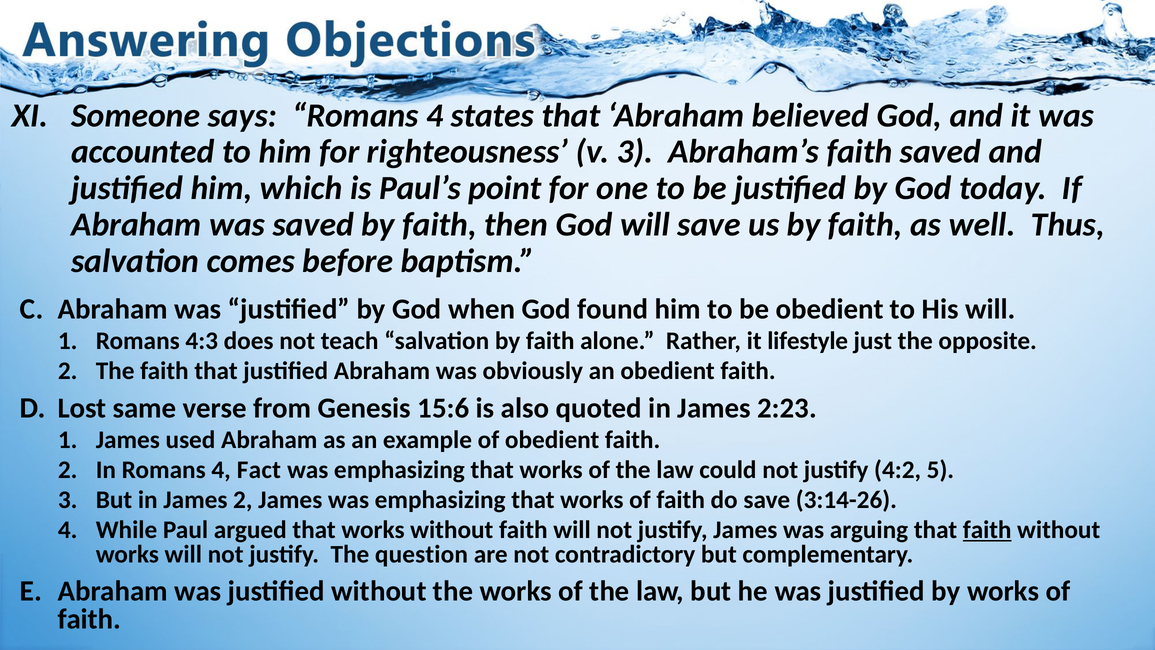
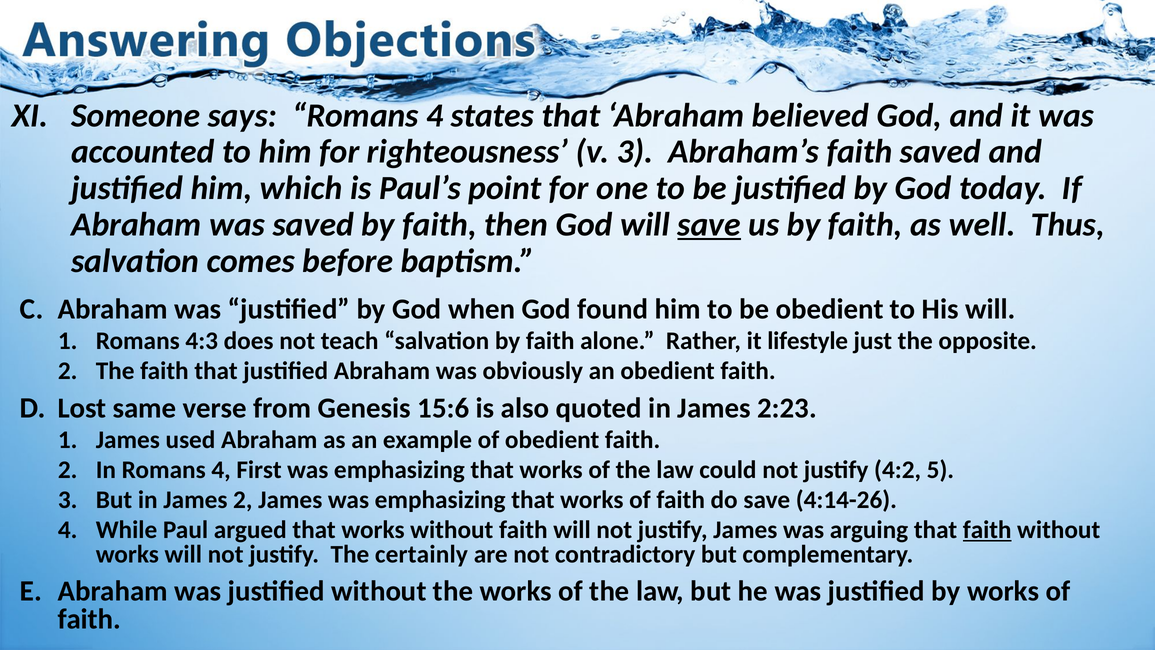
save at (709, 225) underline: none -> present
Fact: Fact -> First
3:14-26: 3:14-26 -> 4:14-26
question: question -> certainly
